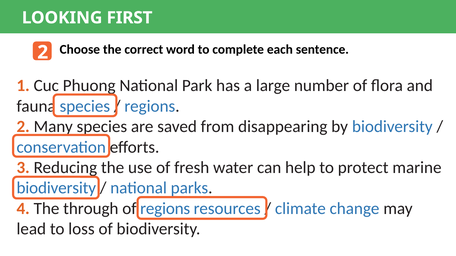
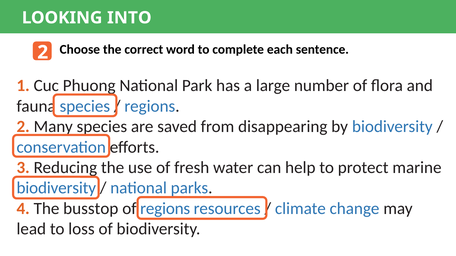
FIRST: FIRST -> INTO
through: through -> busstop
